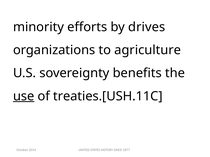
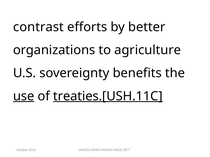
minority: minority -> contrast
drives: drives -> better
treaties.[USH.11C underline: none -> present
